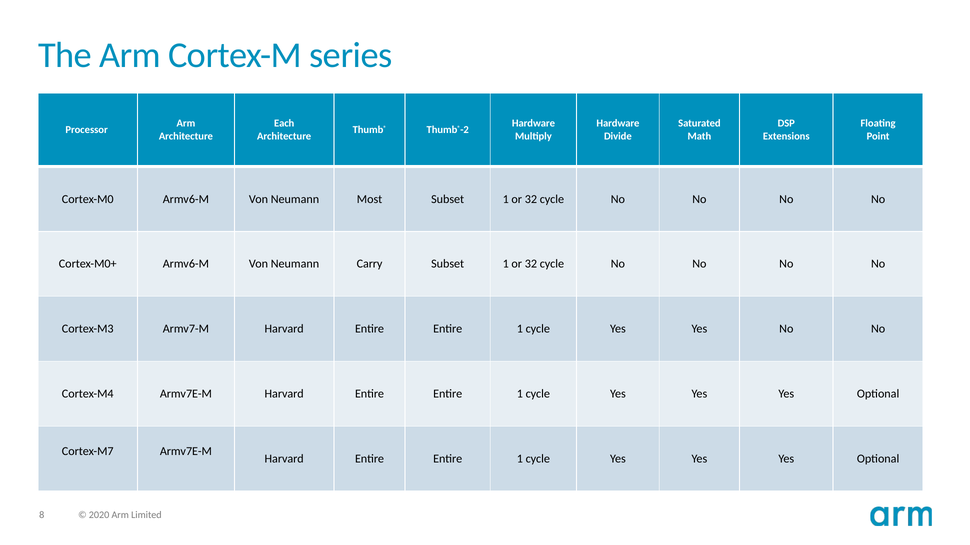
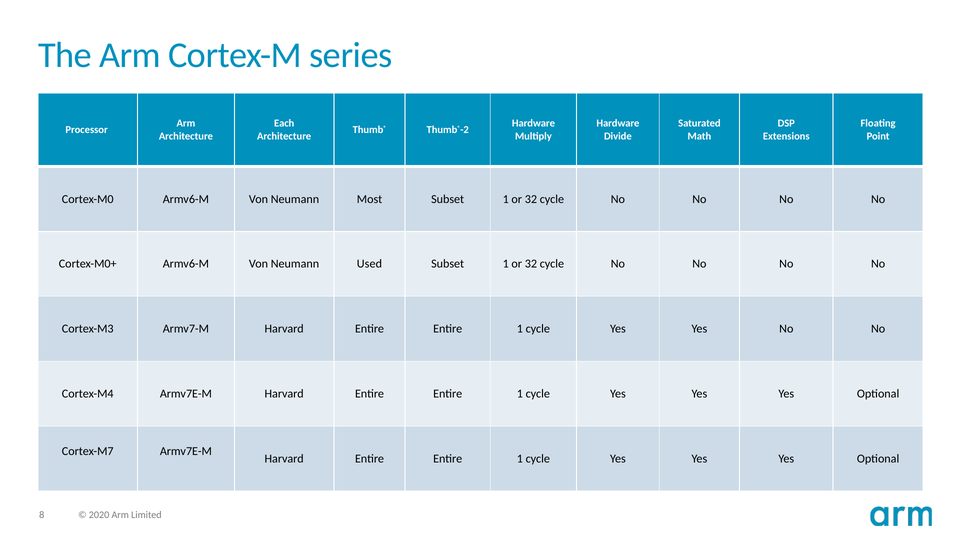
Carry: Carry -> Used
